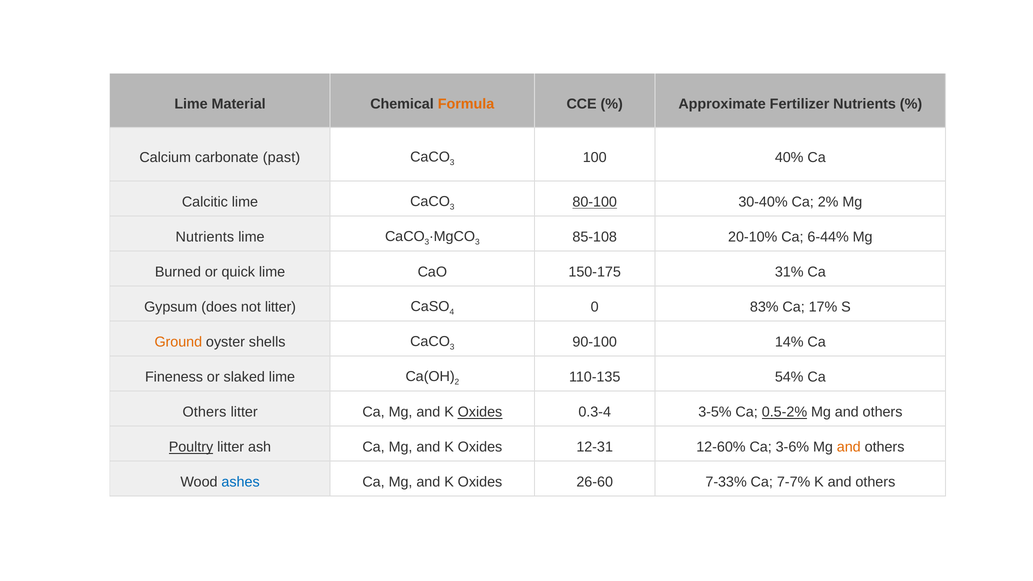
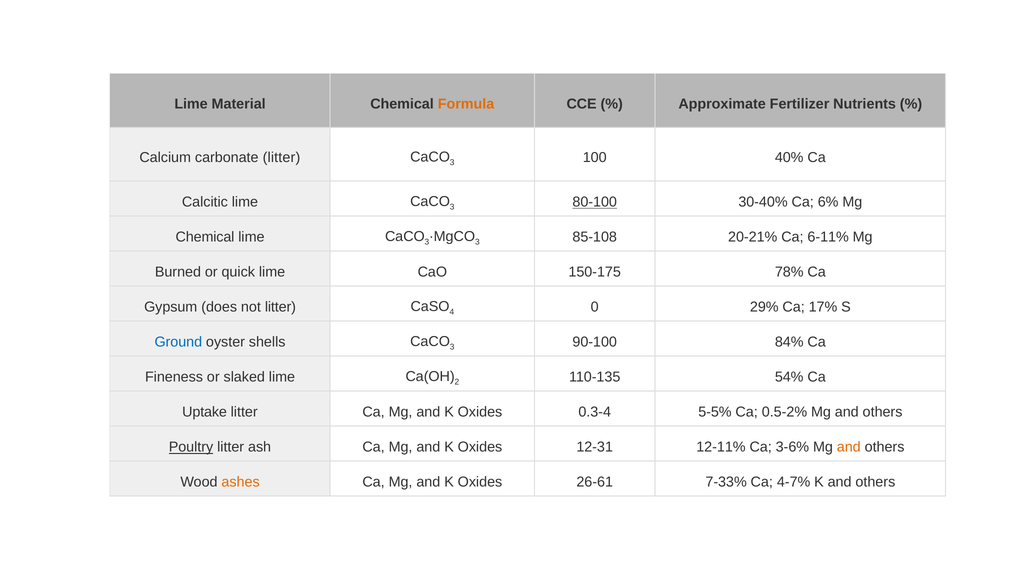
carbonate past: past -> litter
2%: 2% -> 6%
Nutrients at (205, 237): Nutrients -> Chemical
20-10%: 20-10% -> 20-21%
6-44%: 6-44% -> 6-11%
31%: 31% -> 78%
83%: 83% -> 29%
Ground colour: orange -> blue
14%: 14% -> 84%
Others at (204, 412): Others -> Uptake
Oxides at (480, 412) underline: present -> none
3-5%: 3-5% -> 5-5%
0.5-2% underline: present -> none
12-60%: 12-60% -> 12-11%
ashes colour: blue -> orange
26-60: 26-60 -> 26-61
7-7%: 7-7% -> 4-7%
